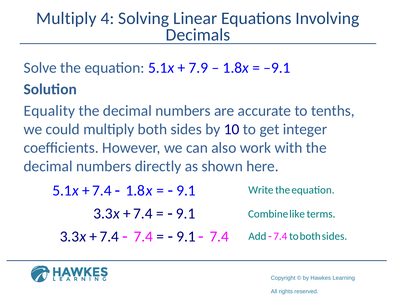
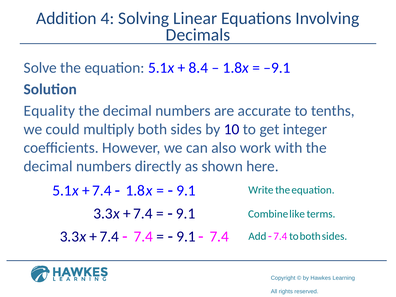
Multiply at (66, 18): Multiply -> Addition
7.9: 7.9 -> 8.4
